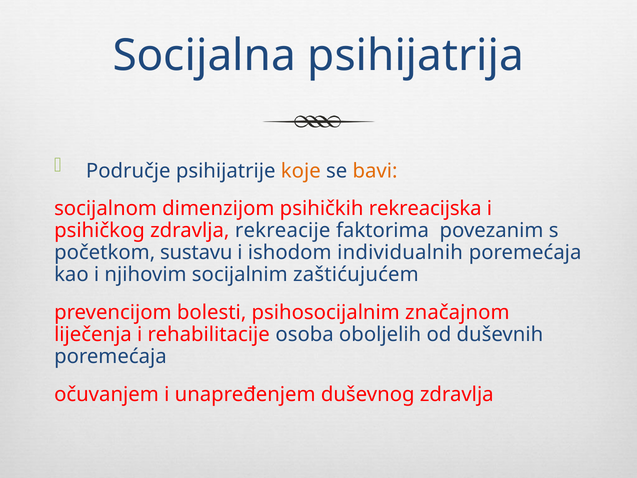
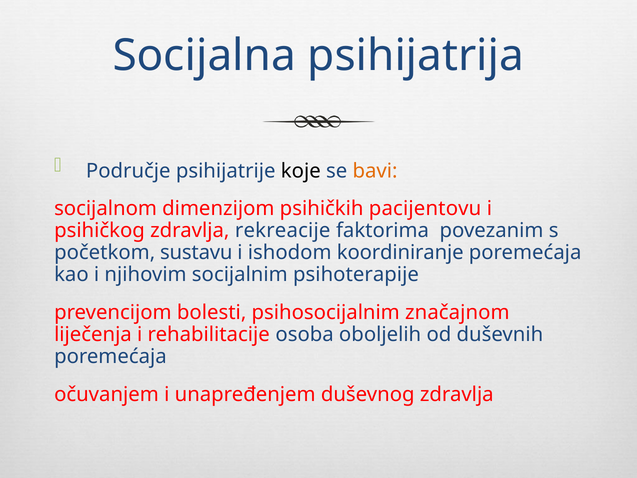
koje colour: orange -> black
rekreacijska: rekreacijska -> pacijentovu
individualnih: individualnih -> koordiniranje
zaštićujućem: zaštićujućem -> psihoterapije
